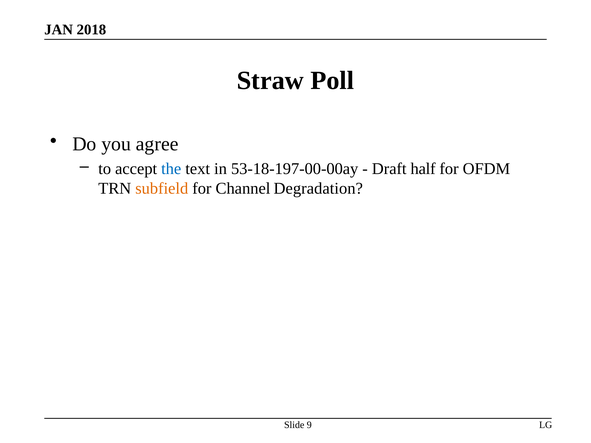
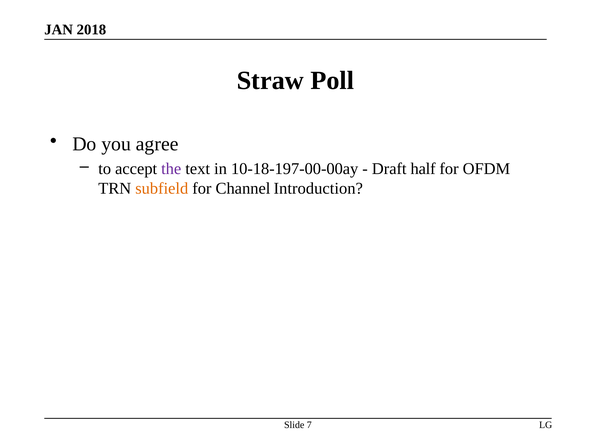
the colour: blue -> purple
53-18-197-00-00ay: 53-18-197-00-00ay -> 10-18-197-00-00ay
Degradation: Degradation -> Introduction
9: 9 -> 7
